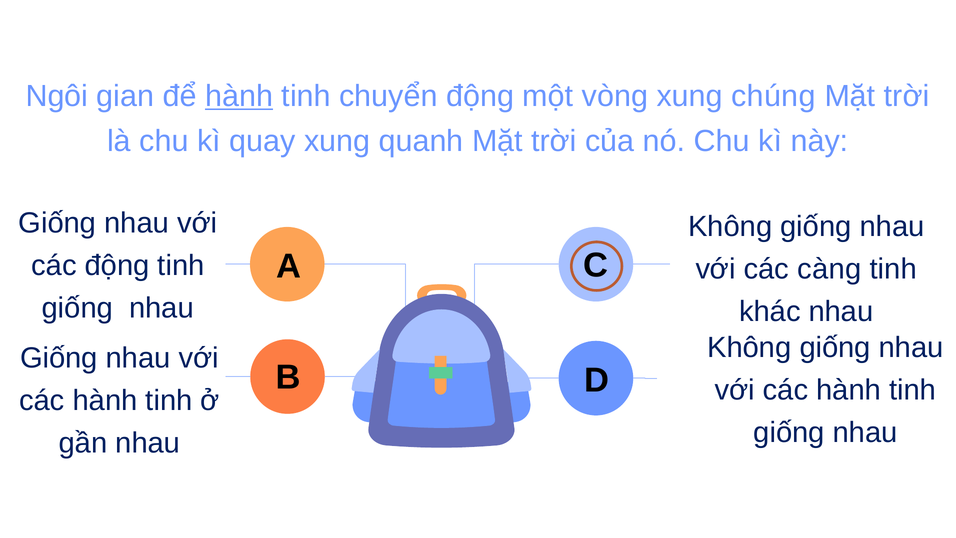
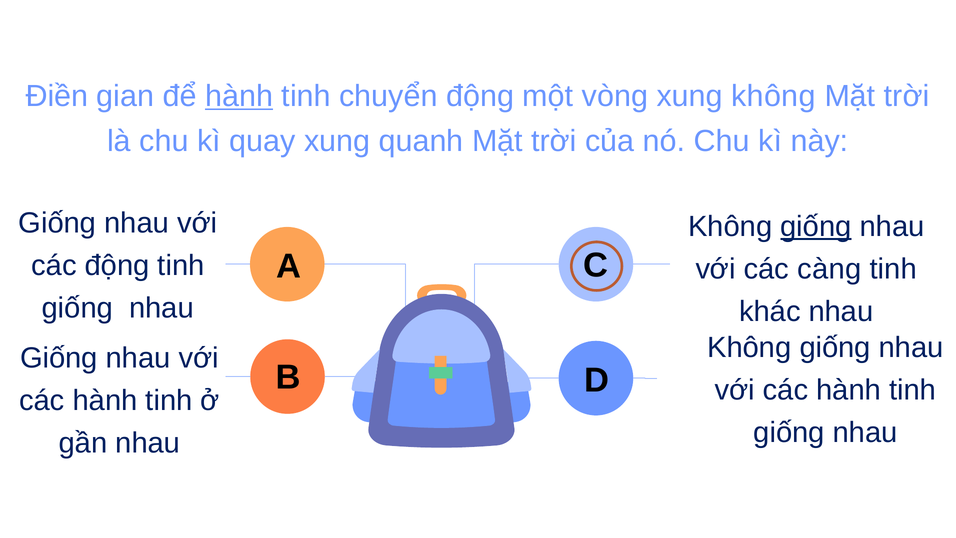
Ngôi: Ngôi -> Điền
xung chúng: chúng -> không
giống at (816, 226) underline: none -> present
